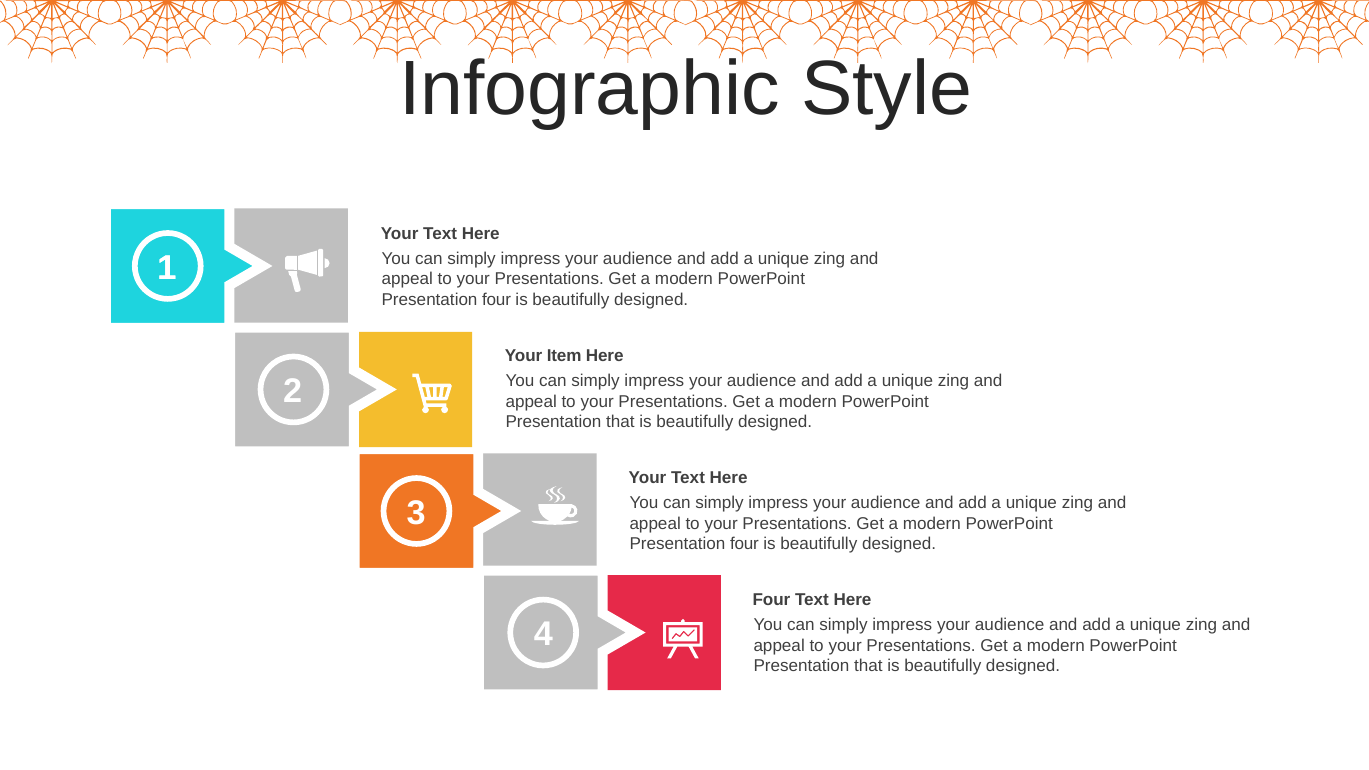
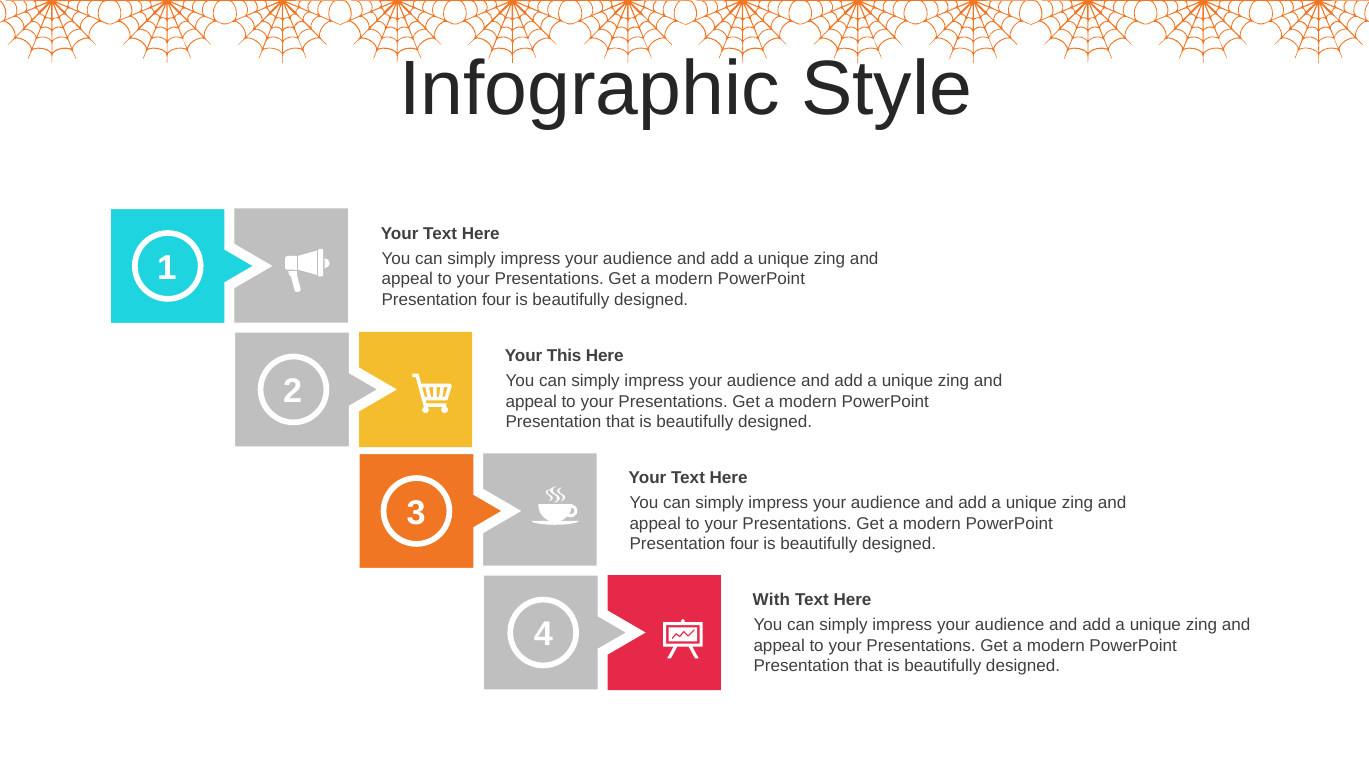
Item: Item -> This
Four at (771, 600): Four -> With
